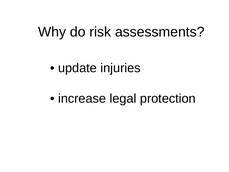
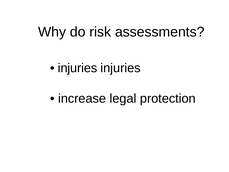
update at (77, 68): update -> injuries
